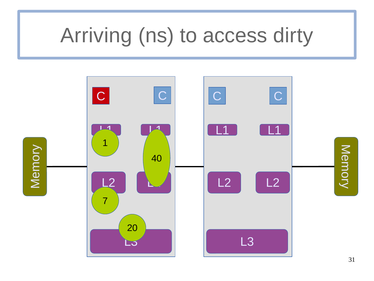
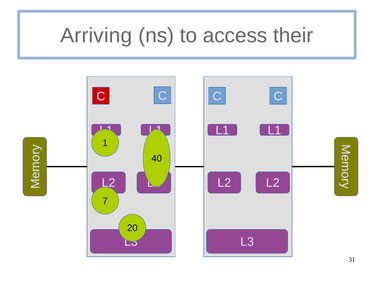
dirty: dirty -> their
